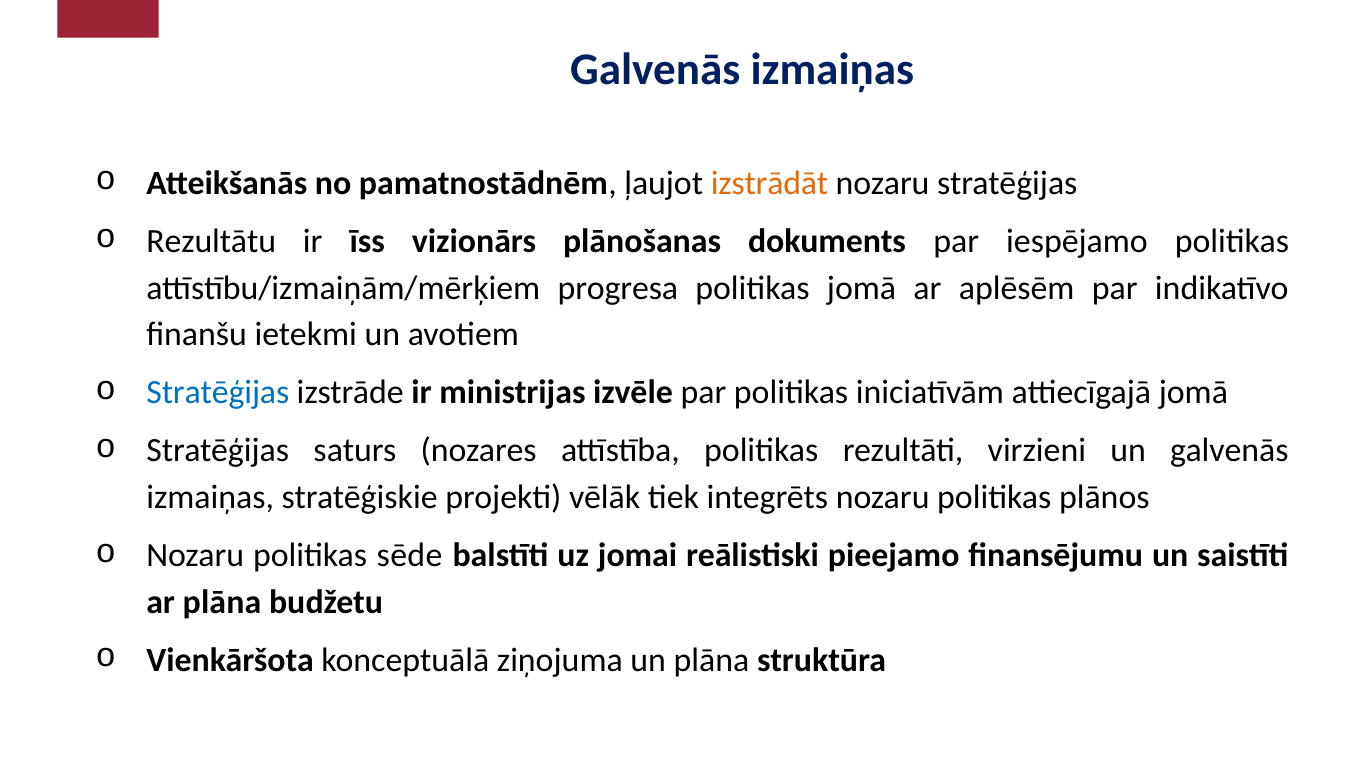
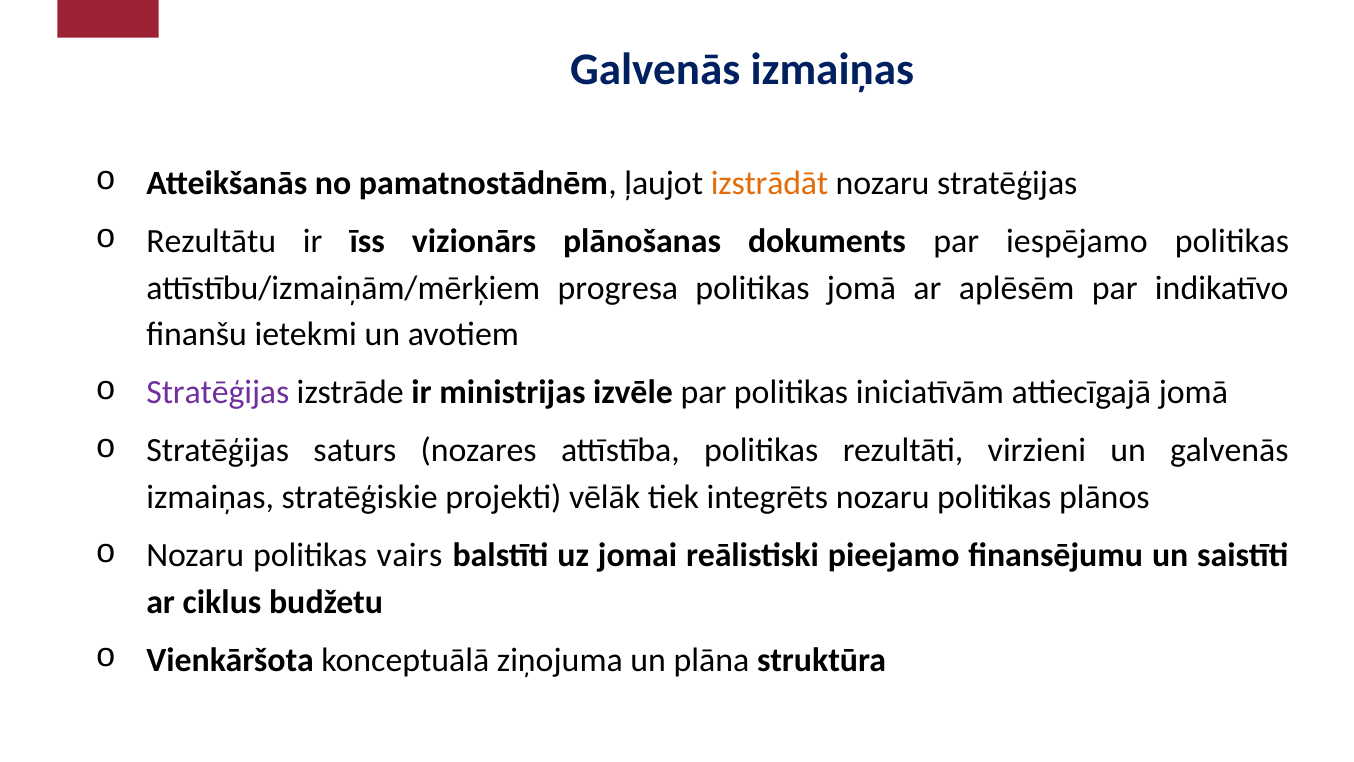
Stratēģijas at (218, 393) colour: blue -> purple
sēde: sēde -> vairs
ar plāna: plāna -> ciklus
